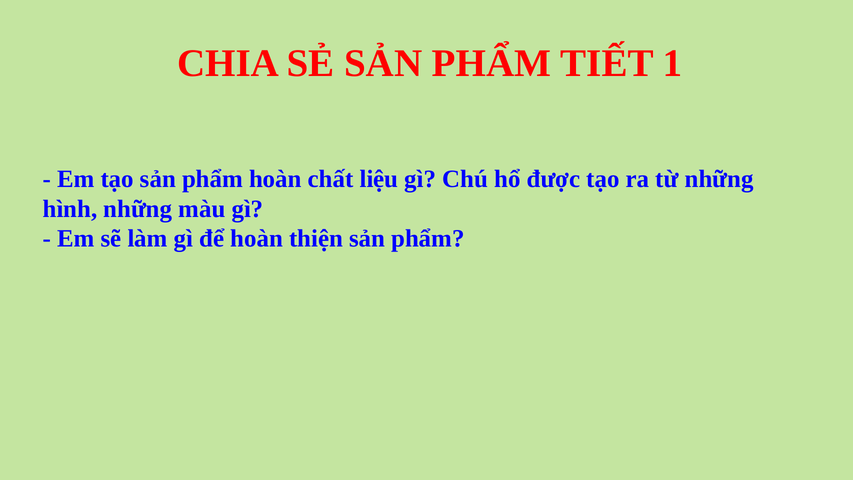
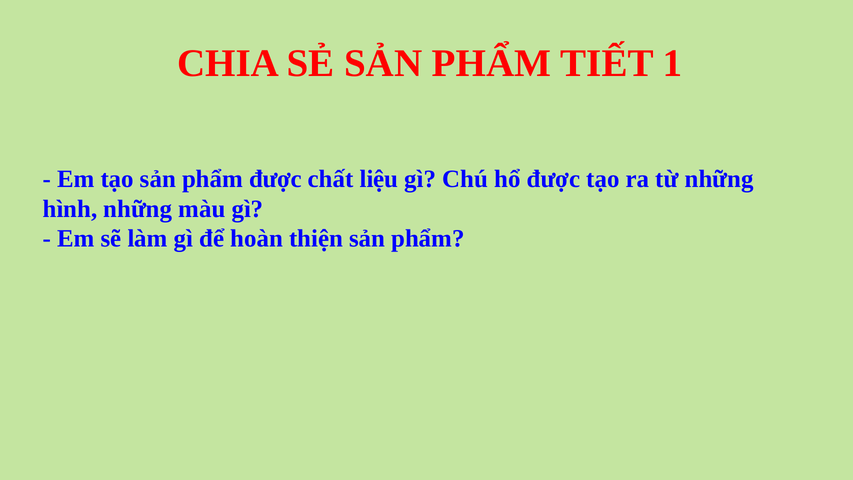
phẩm hoàn: hoàn -> được
